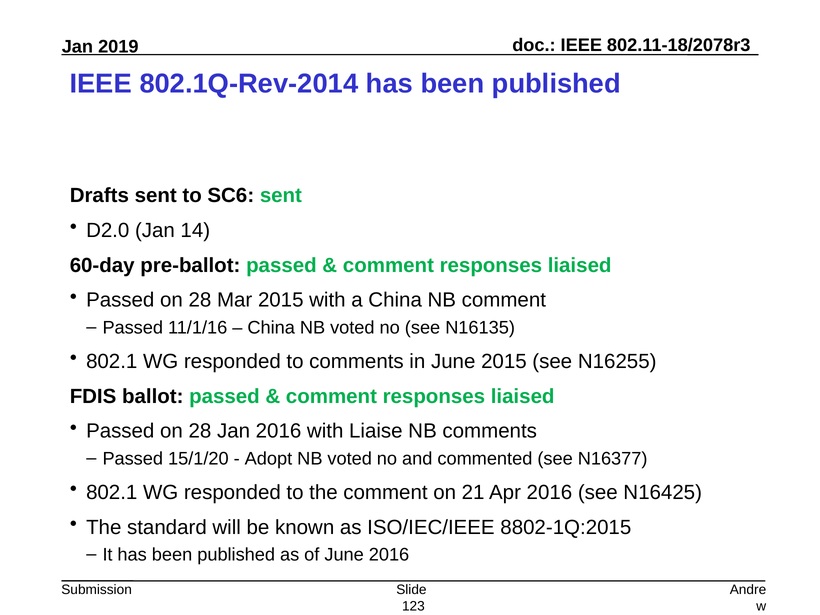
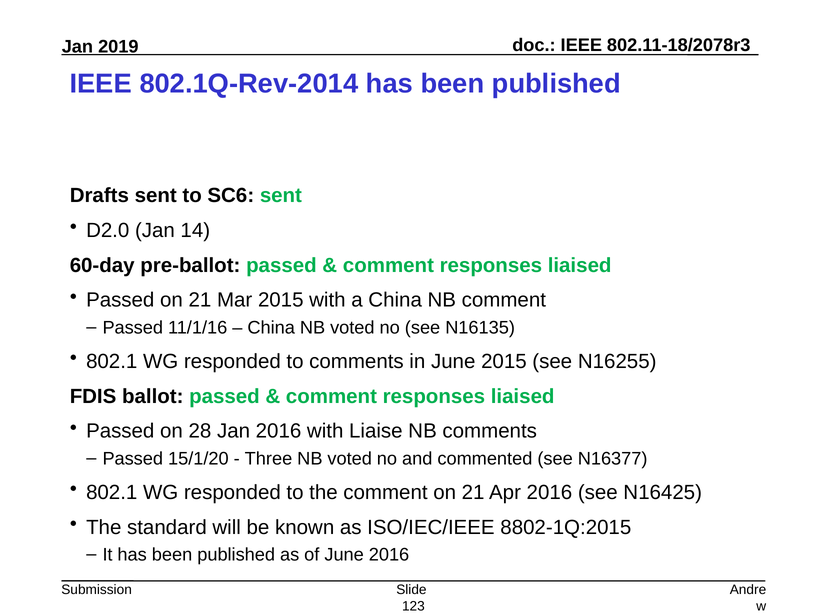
28 at (200, 300): 28 -> 21
Adopt: Adopt -> Three
